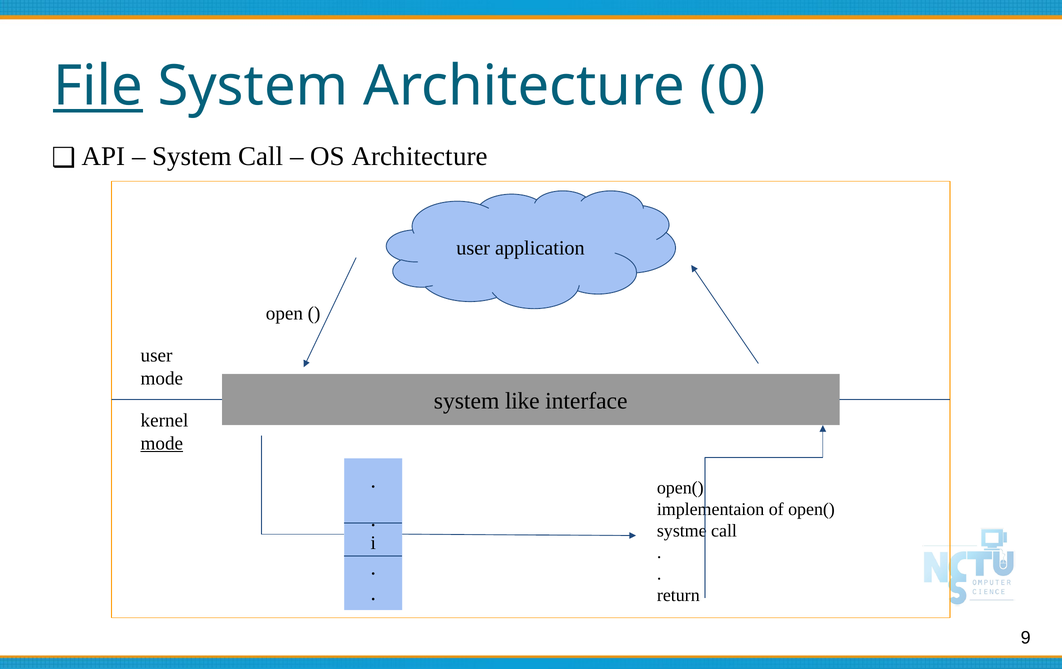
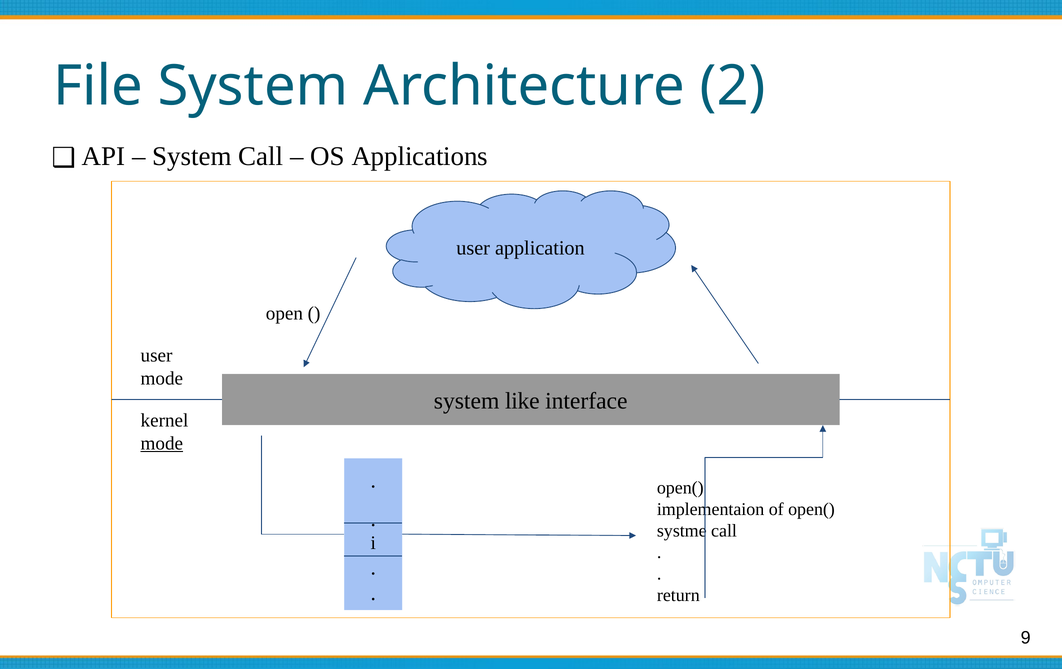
File underline: present -> none
0: 0 -> 2
OS Architecture: Architecture -> Applications
